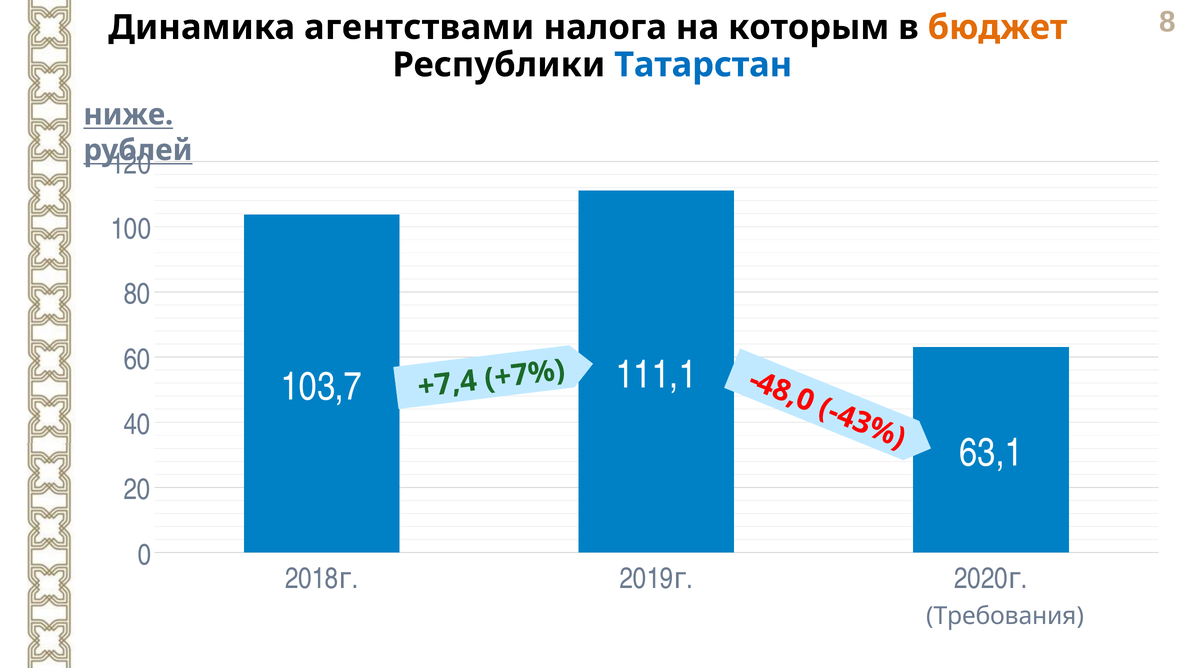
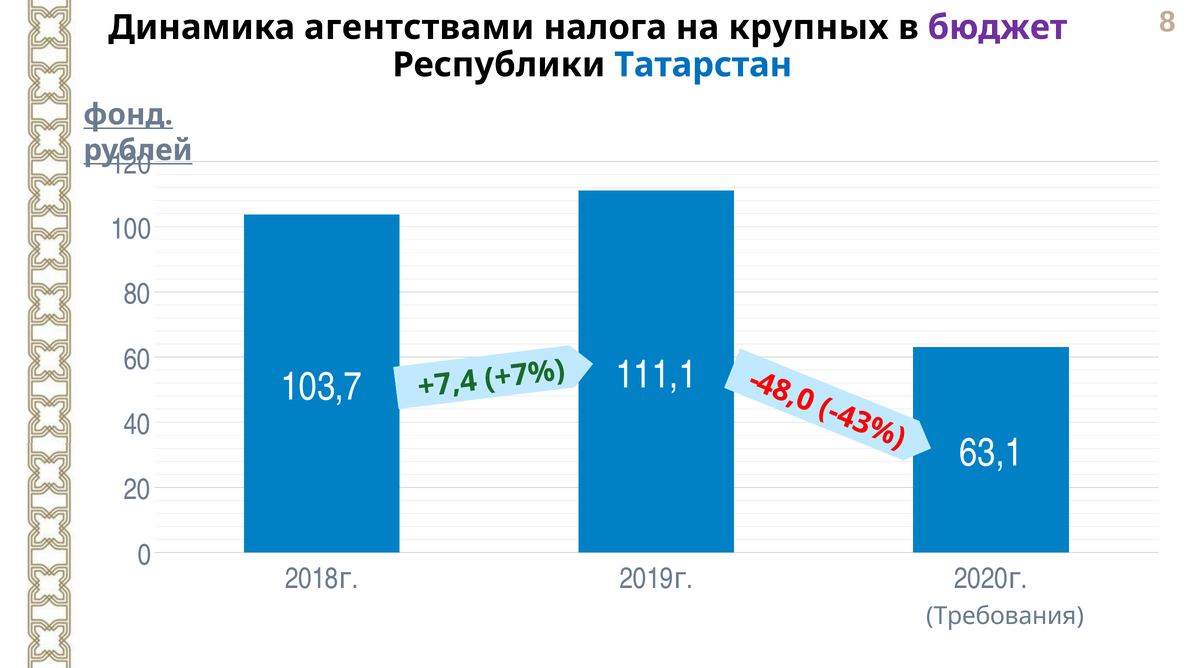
которым: которым -> крупных
бюджет colour: orange -> purple
ниже: ниже -> фонд
